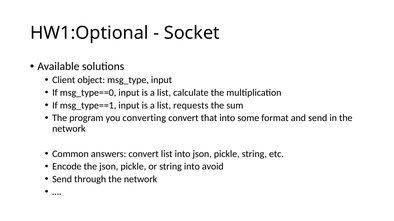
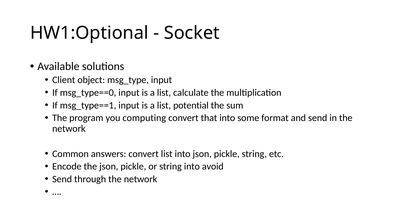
requests: requests -> potential
converting: converting -> computing
